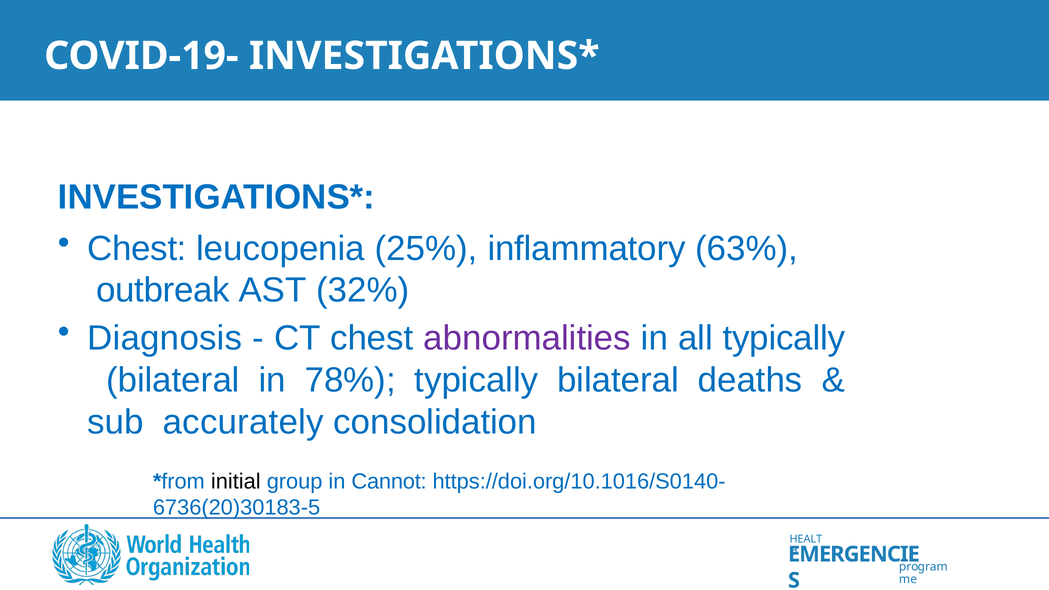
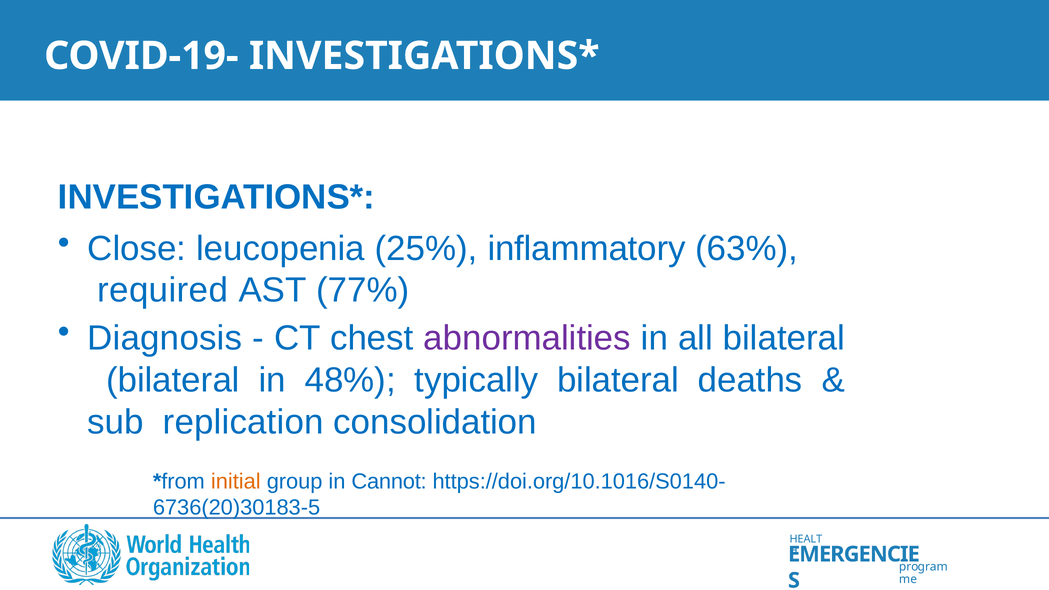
Chest at (137, 249): Chest -> Close
outbreak: outbreak -> required
32%: 32% -> 77%
all typically: typically -> bilateral
78%: 78% -> 48%
accurately: accurately -> replication
initial colour: black -> orange
